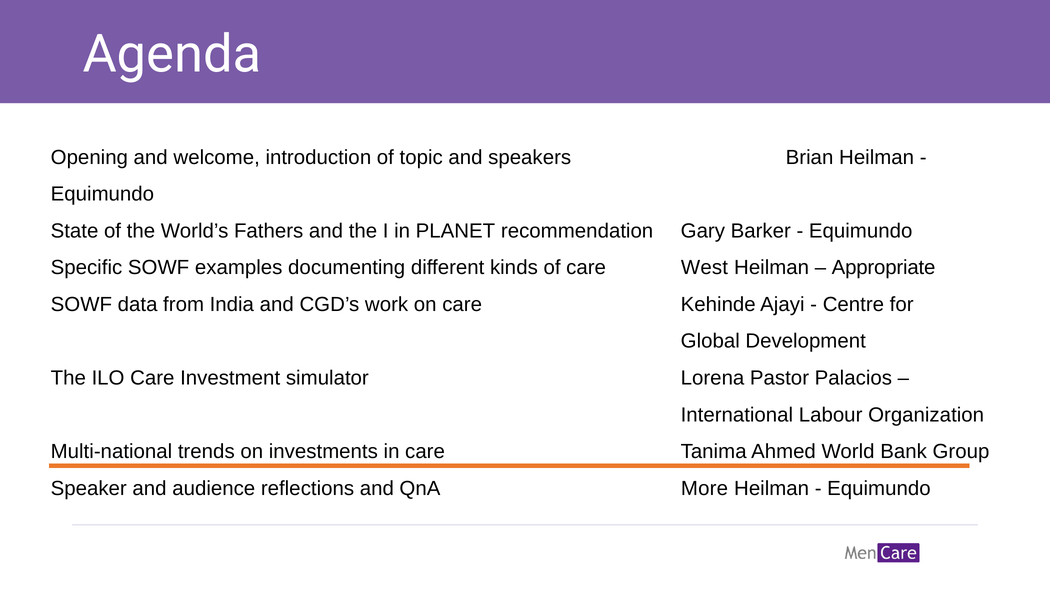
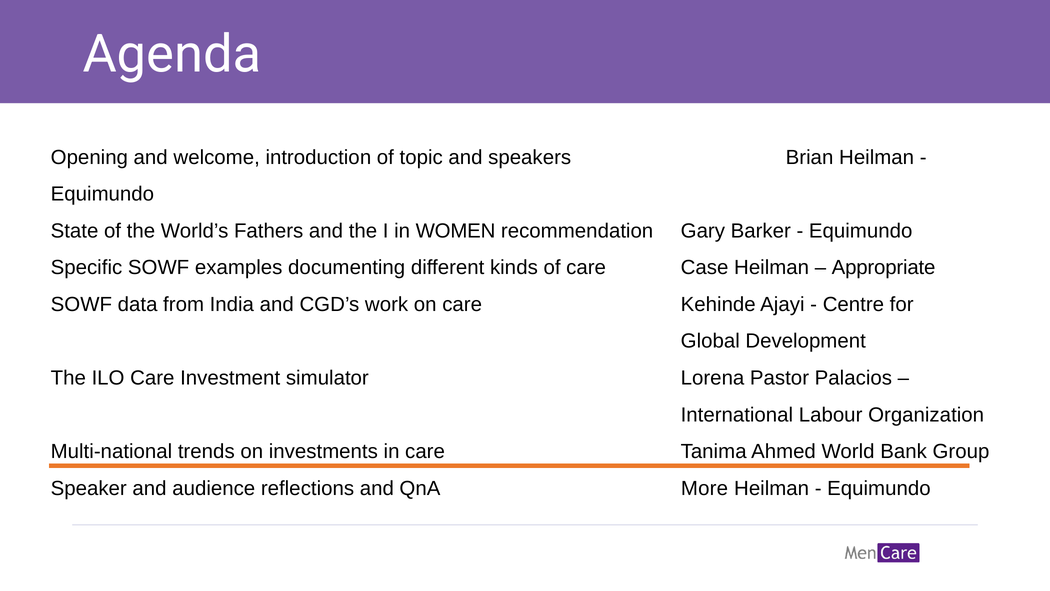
PLANET: PLANET -> WOMEN
West: West -> Case
